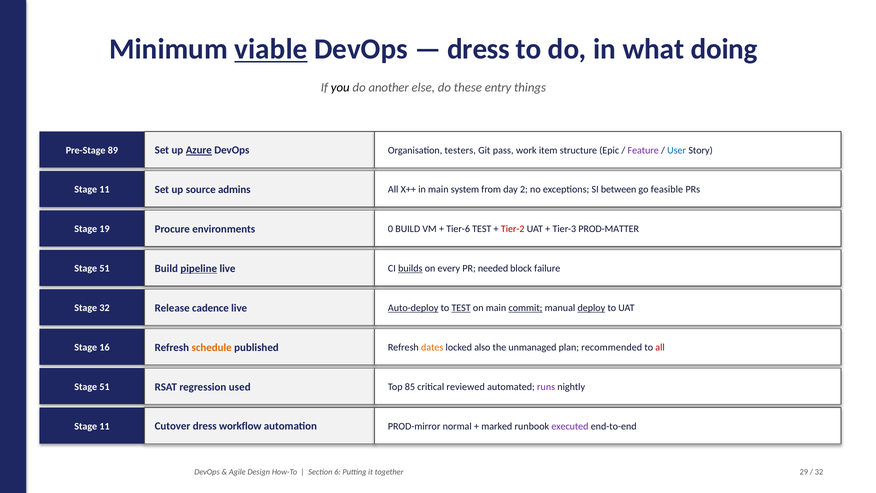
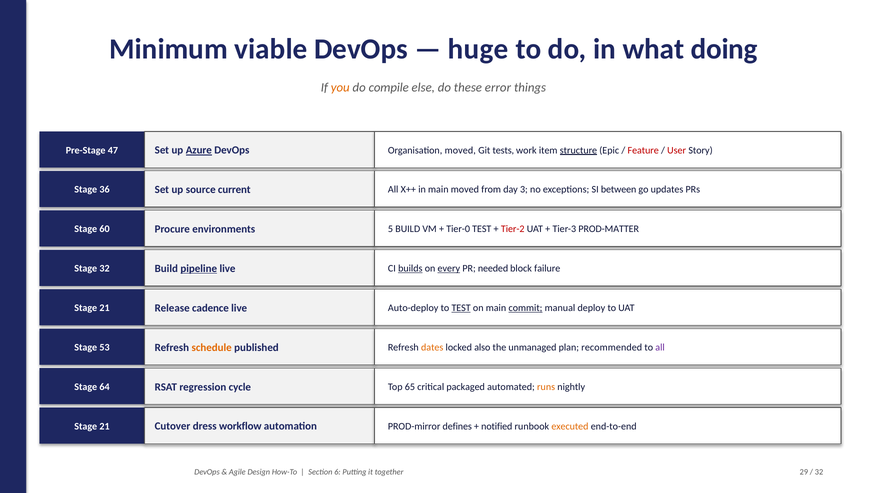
viable underline: present -> none
dress at (479, 49): dress -> huge
you colour: black -> orange
another: another -> compile
entry: entry -> error
89: 89 -> 47
Organisation testers: testers -> moved
pass: pass -> tests
structure underline: none -> present
Feature colour: purple -> red
User colour: blue -> red
11 at (104, 190): 11 -> 36
admins: admins -> current
main system: system -> moved
2: 2 -> 3
feasible: feasible -> updates
19: 19 -> 60
0: 0 -> 5
Tier-6: Tier-6 -> Tier-0
51 at (104, 268): 51 -> 32
every underline: none -> present
32 at (104, 308): 32 -> 21
Auto-deploy underline: present -> none
deploy underline: present -> none
16: 16 -> 53
all at (660, 347) colour: red -> purple
51 at (104, 387): 51 -> 64
used: used -> cycle
85: 85 -> 65
reviewed: reviewed -> packaged
runs colour: purple -> orange
11 at (104, 426): 11 -> 21
normal: normal -> defines
marked: marked -> notified
executed colour: purple -> orange
